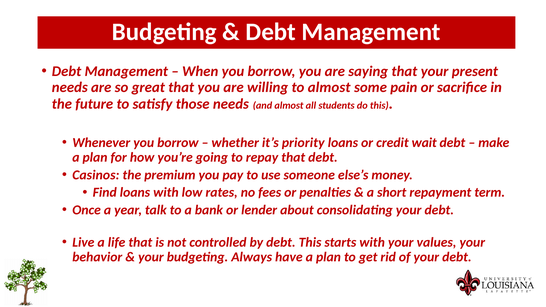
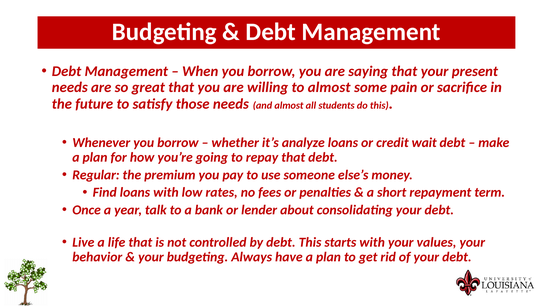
priority: priority -> analyze
Casinos: Casinos -> Regular
